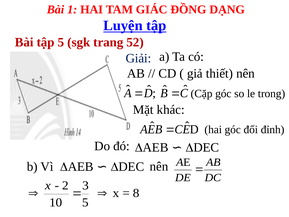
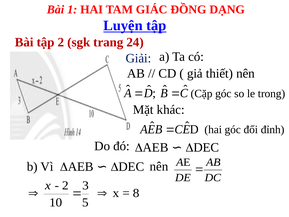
tập 5: 5 -> 2
52: 52 -> 24
